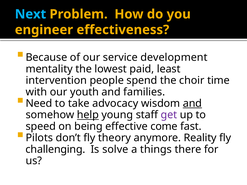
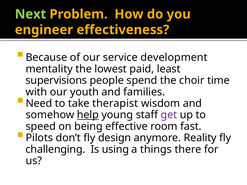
Next colour: light blue -> light green
intervention: intervention -> supervisions
advocacy: advocacy -> therapist
and at (192, 104) underline: present -> none
come: come -> room
theory: theory -> design
solve: solve -> using
